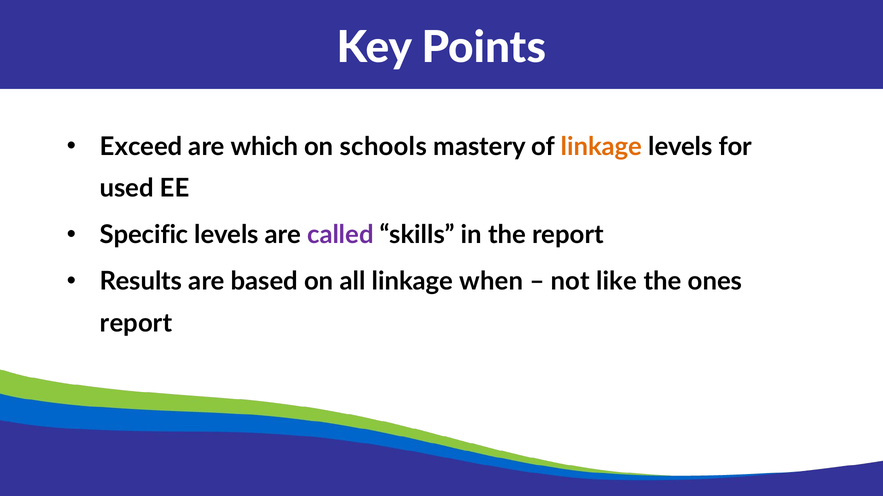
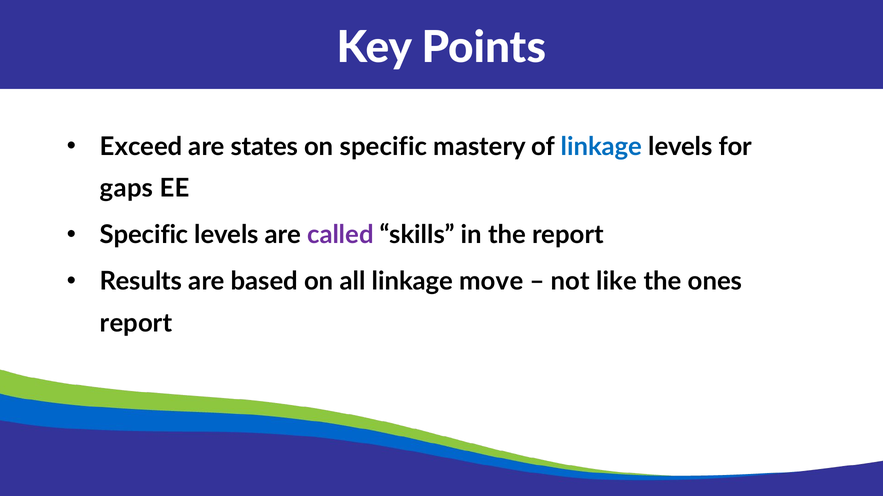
which: which -> states
on schools: schools -> specific
linkage at (601, 147) colour: orange -> blue
used: used -> gaps
when: when -> move
